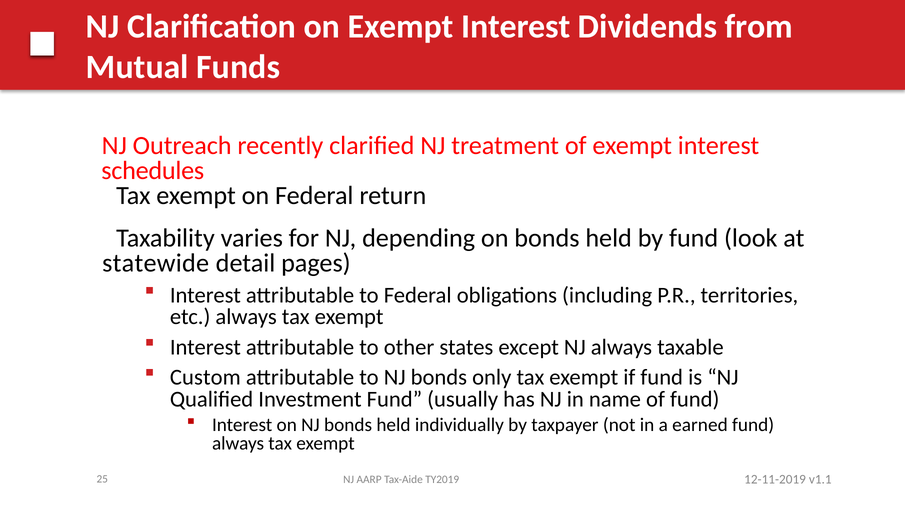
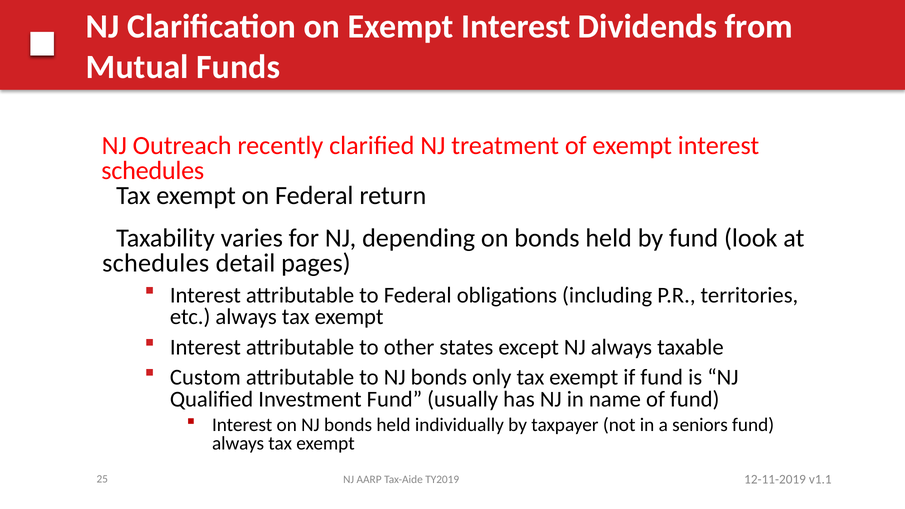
statewide at (156, 263): statewide -> schedules
earned: earned -> seniors
